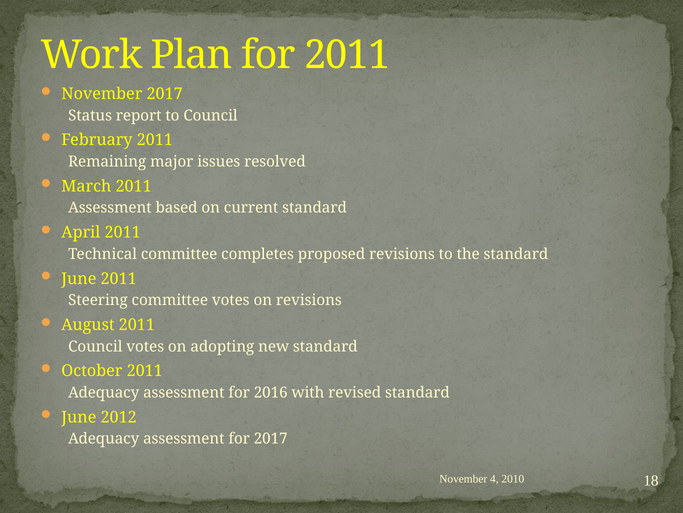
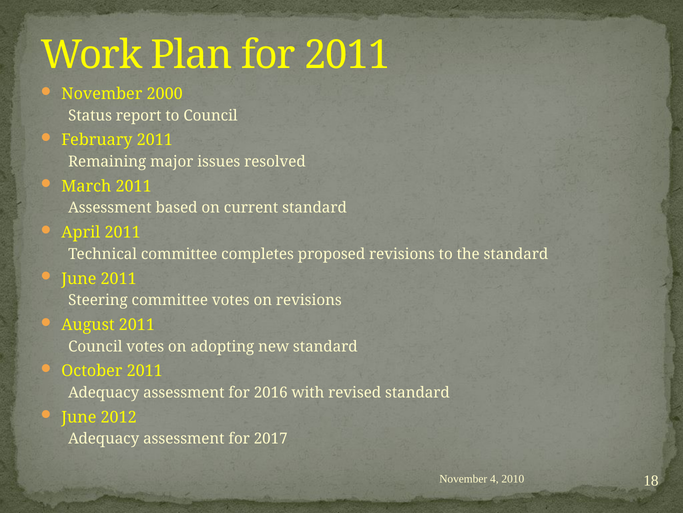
November 2017: 2017 -> 2000
